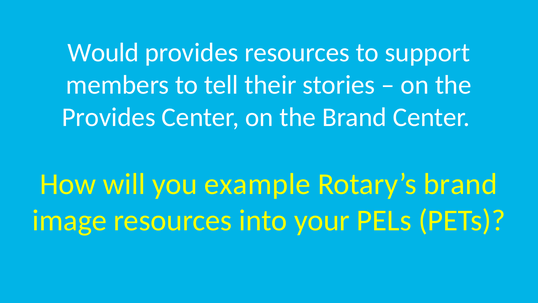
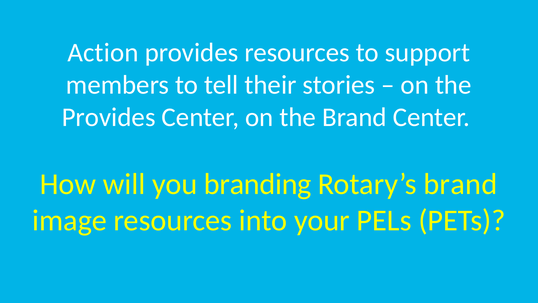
Would: Would -> Action
example: example -> branding
